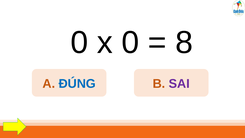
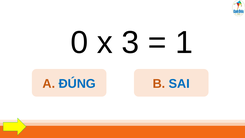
x 0: 0 -> 3
8: 8 -> 1
SAI colour: purple -> blue
